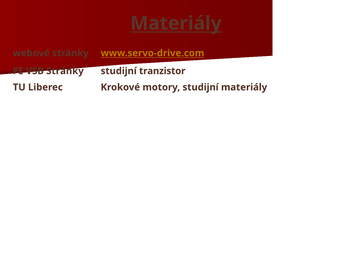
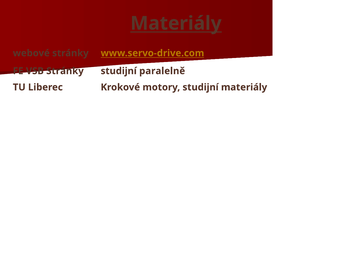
tranzistor: tranzistor -> paralelně
